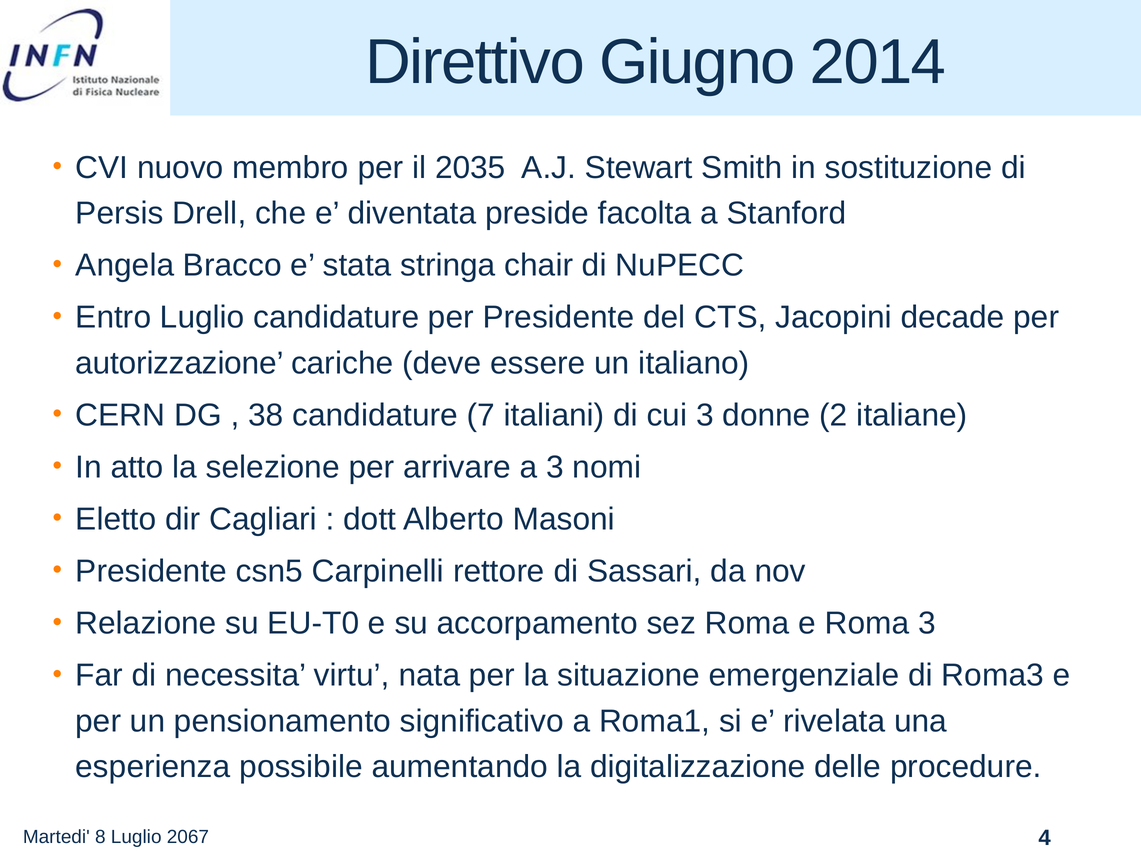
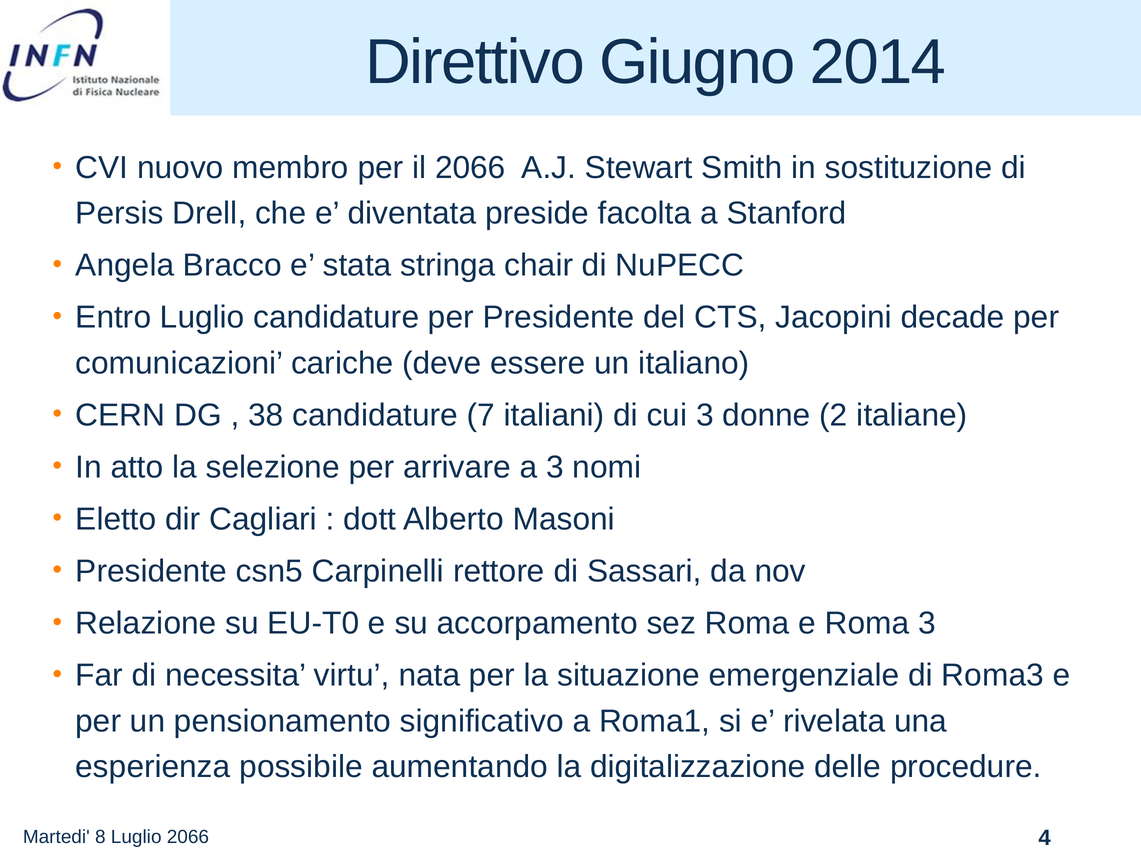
il 2035: 2035 -> 2066
autorizzazione: autorizzazione -> comunicazioni
Luglio 2067: 2067 -> 2066
